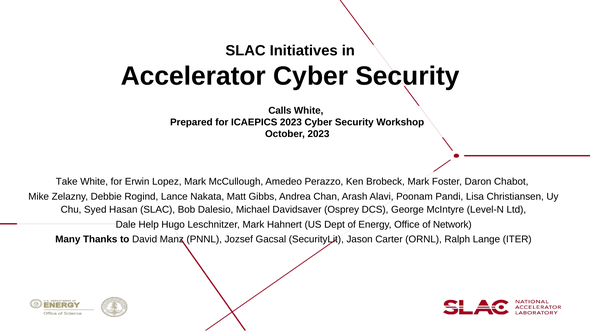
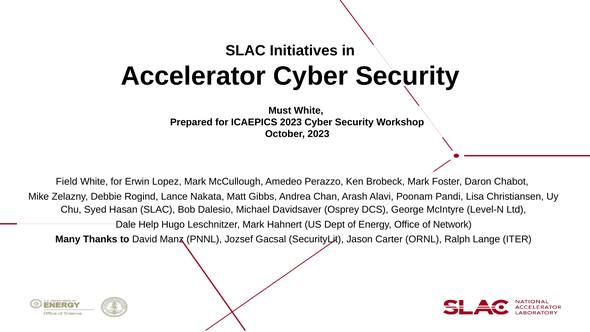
Calls: Calls -> Must
Take: Take -> Field
